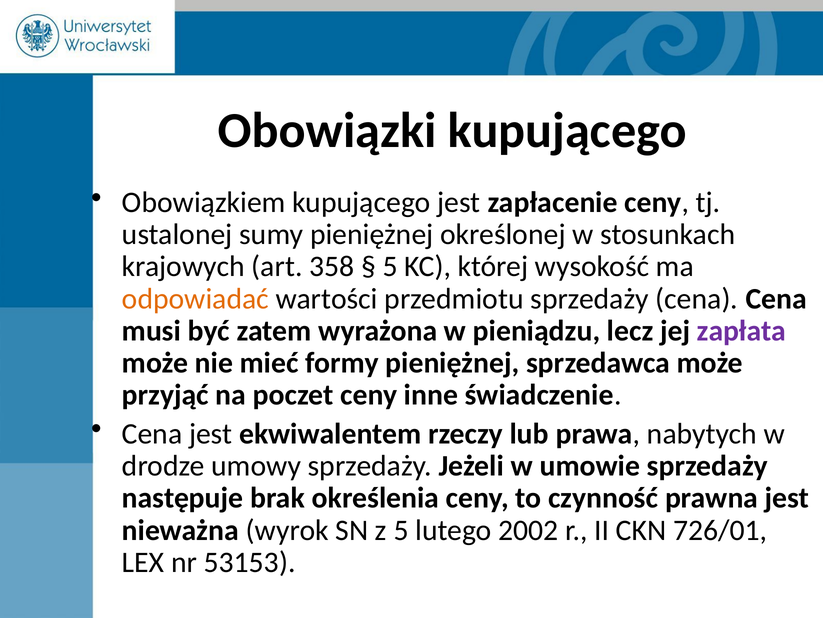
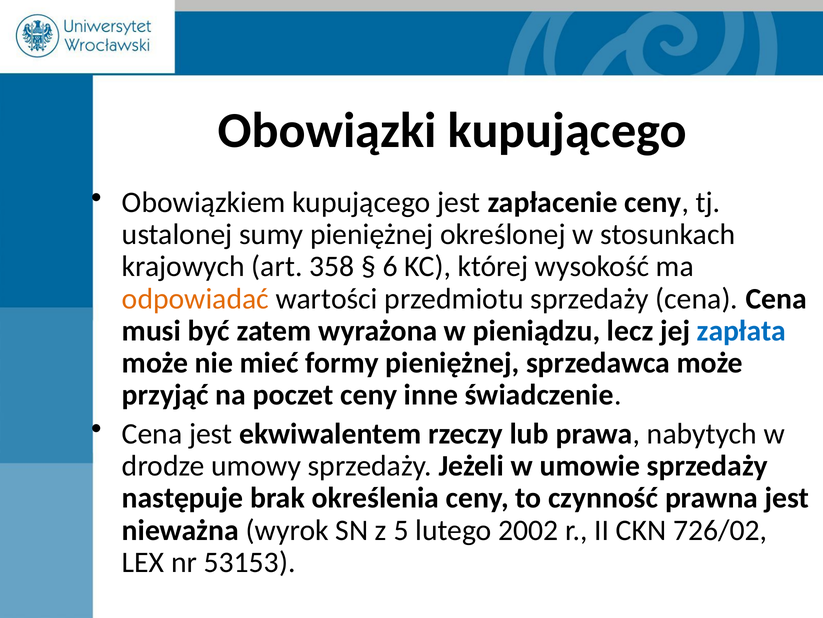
5 at (390, 266): 5 -> 6
zapłata colour: purple -> blue
726/01: 726/01 -> 726/02
